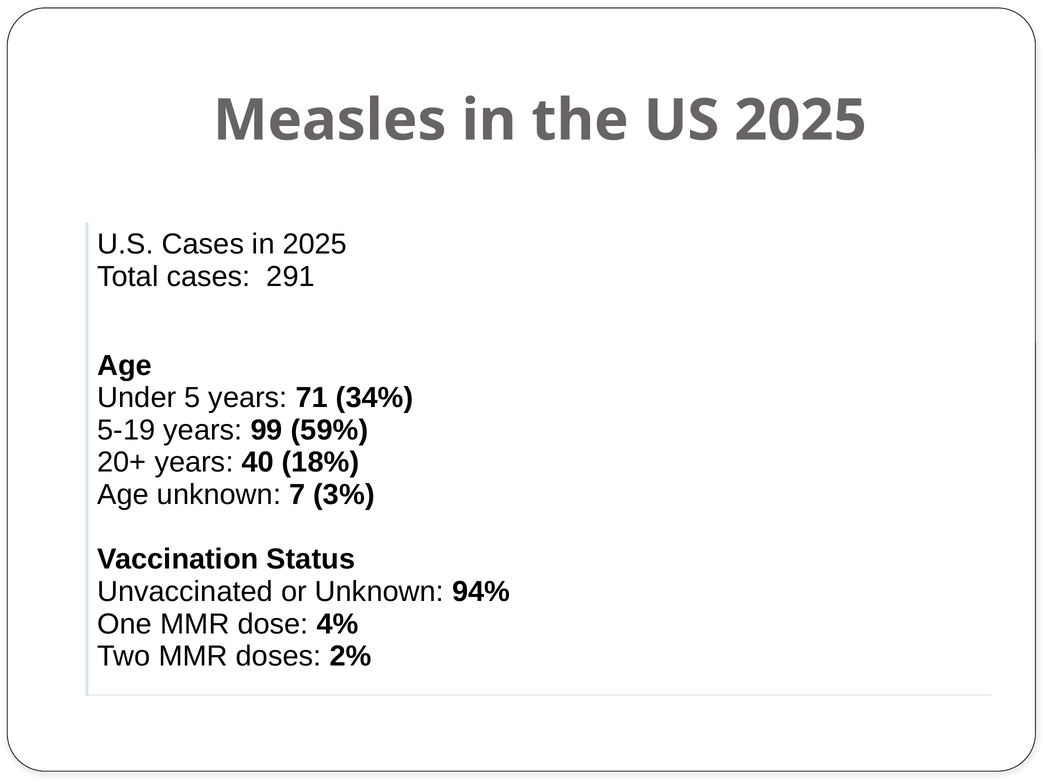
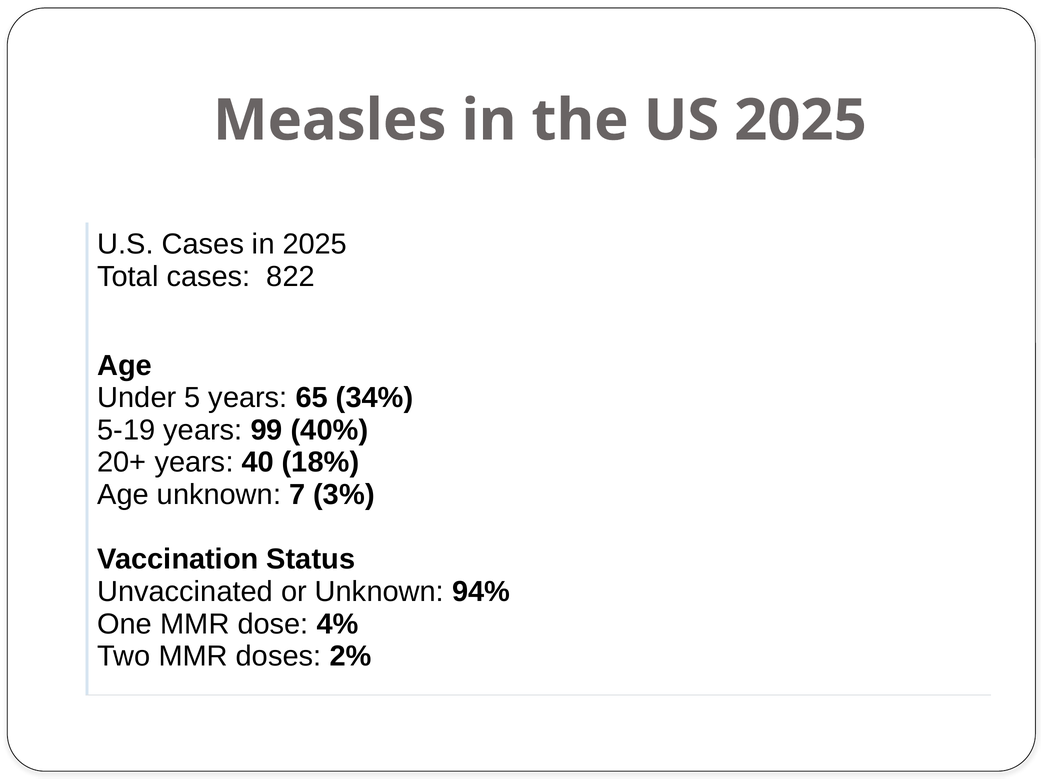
291: 291 -> 822
71: 71 -> 65
59%: 59% -> 40%
